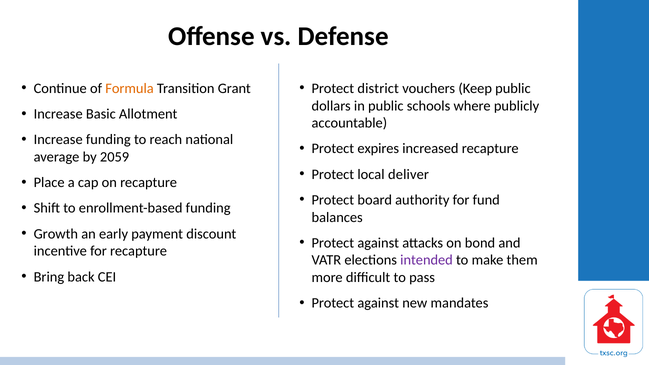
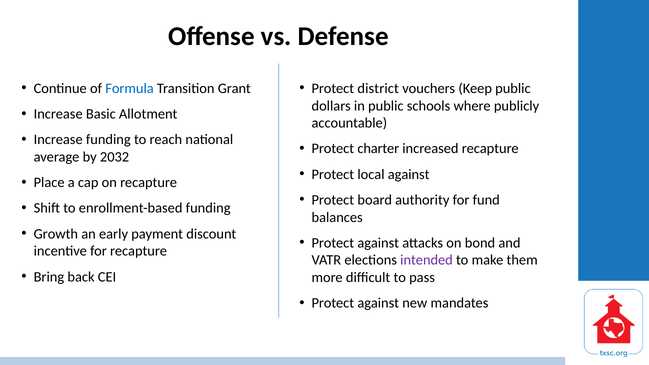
Formula colour: orange -> blue
expires: expires -> charter
2059: 2059 -> 2032
local deliver: deliver -> against
